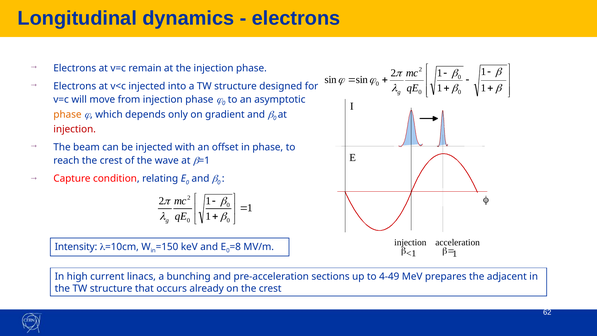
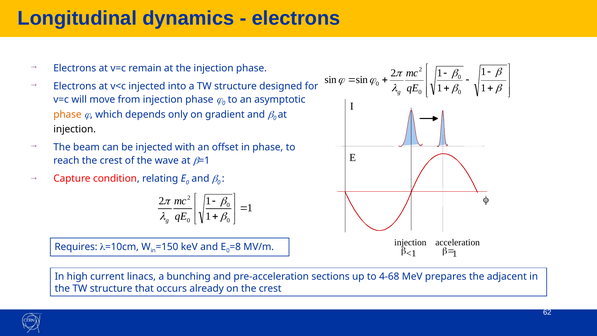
injection at (75, 129) colour: red -> black
Intensity: Intensity -> Requires
4-49: 4-49 -> 4-68
